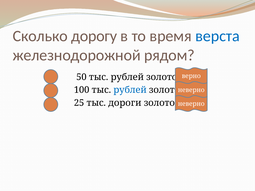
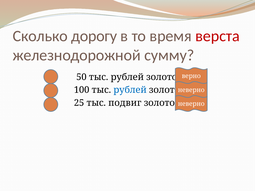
верста colour: blue -> red
рядом: рядом -> сумму
дороги: дороги -> подвиг
